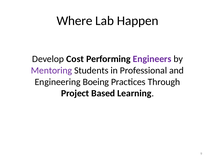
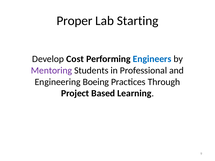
Where: Where -> Proper
Happen: Happen -> Starting
Engineers colour: purple -> blue
